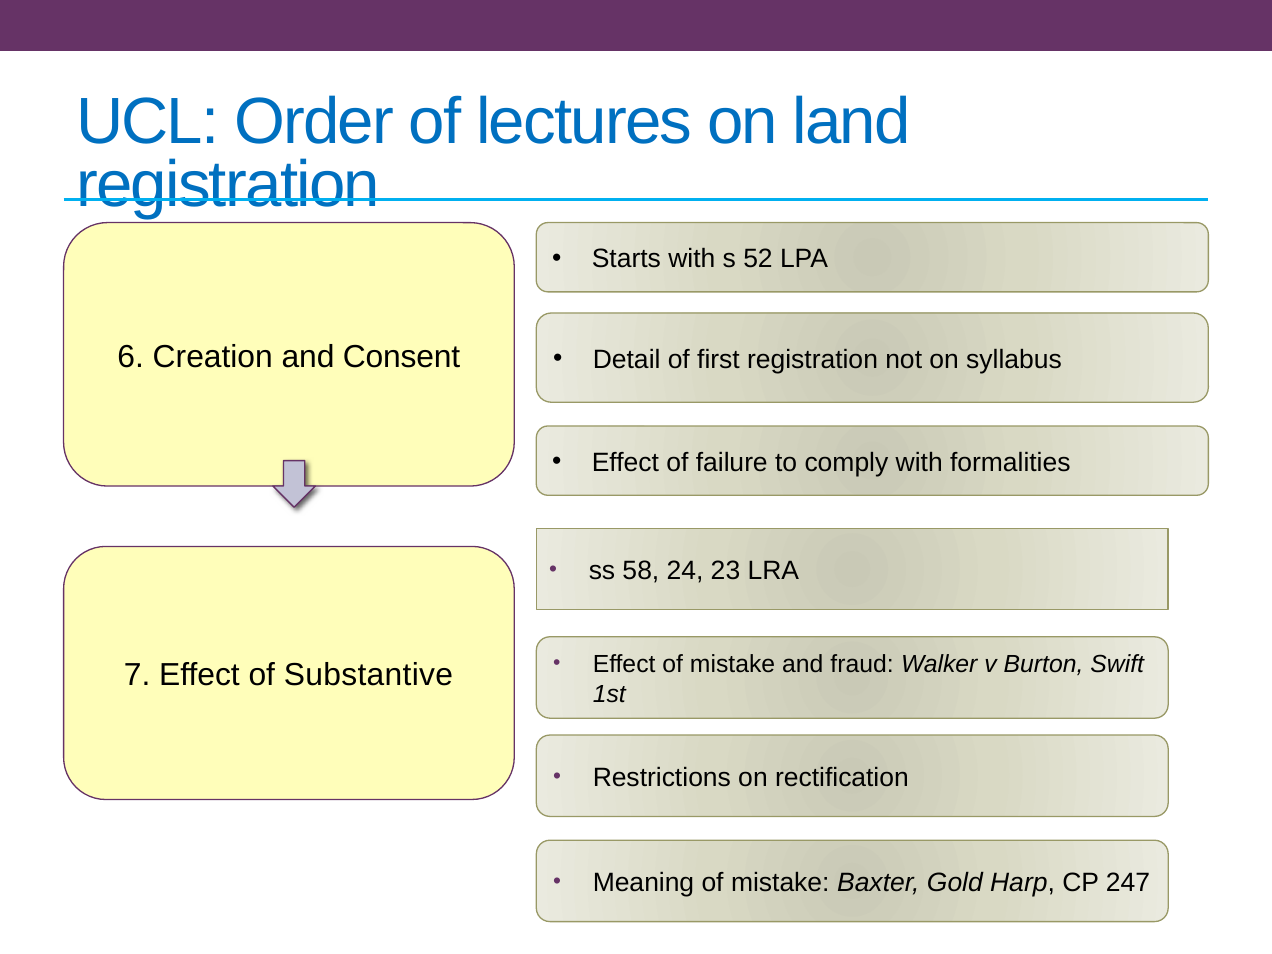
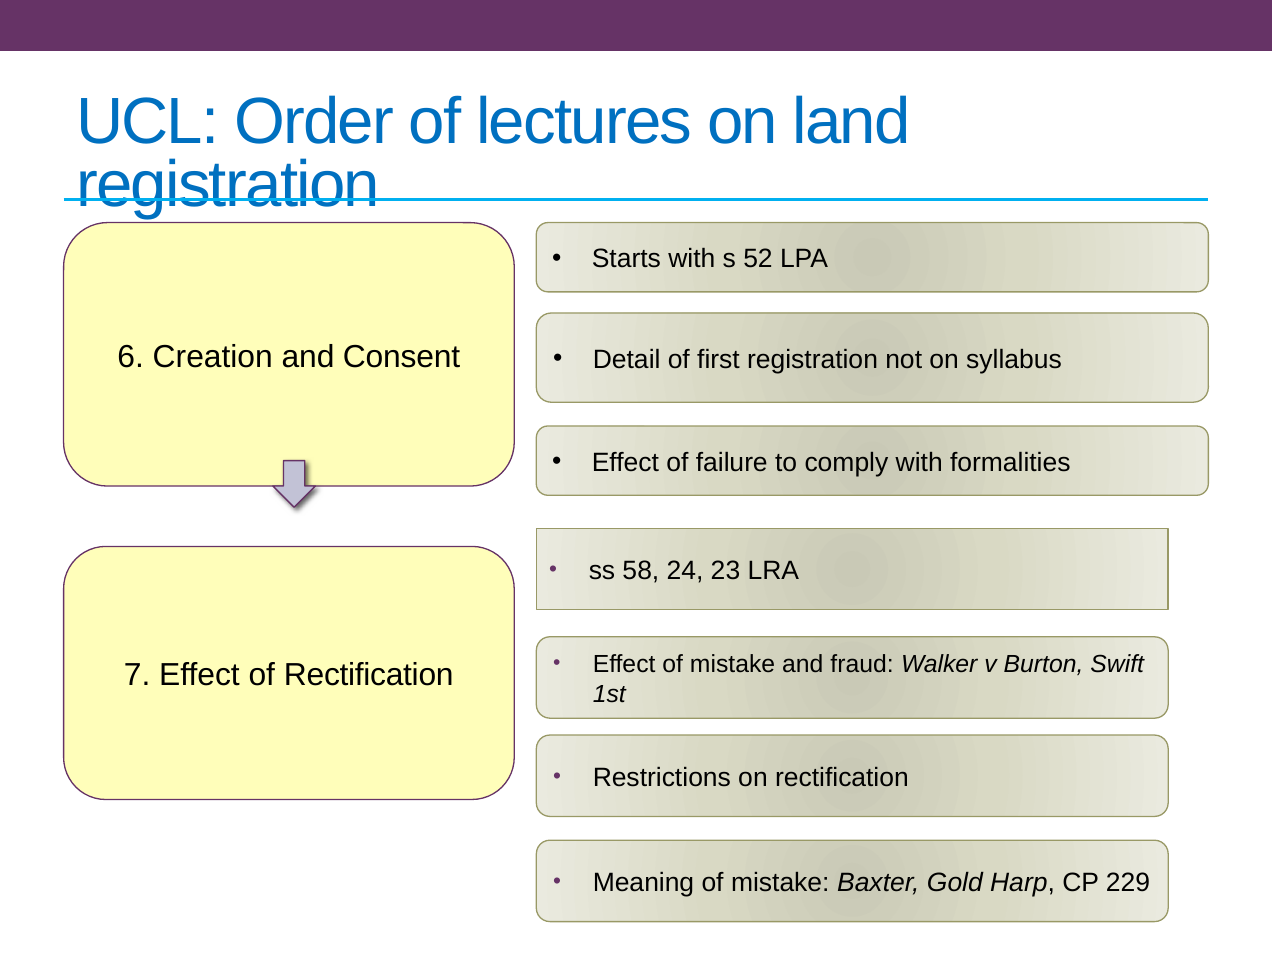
of Substantive: Substantive -> Rectification
247: 247 -> 229
